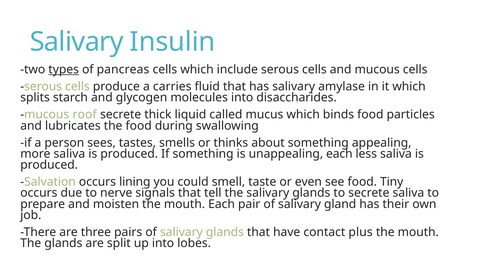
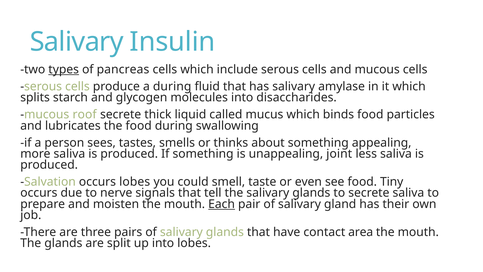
a carries: carries -> during
unappealing each: each -> joint
occurs lining: lining -> lobes
Each at (222, 204) underline: none -> present
plus: plus -> area
